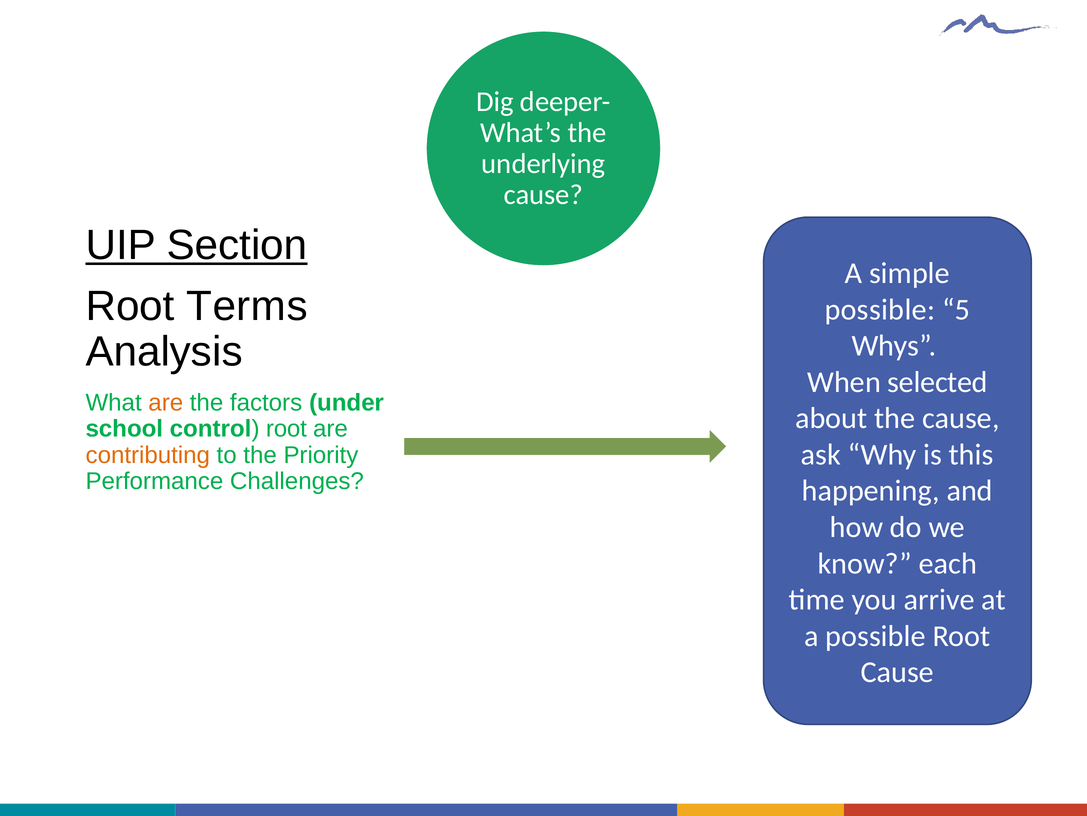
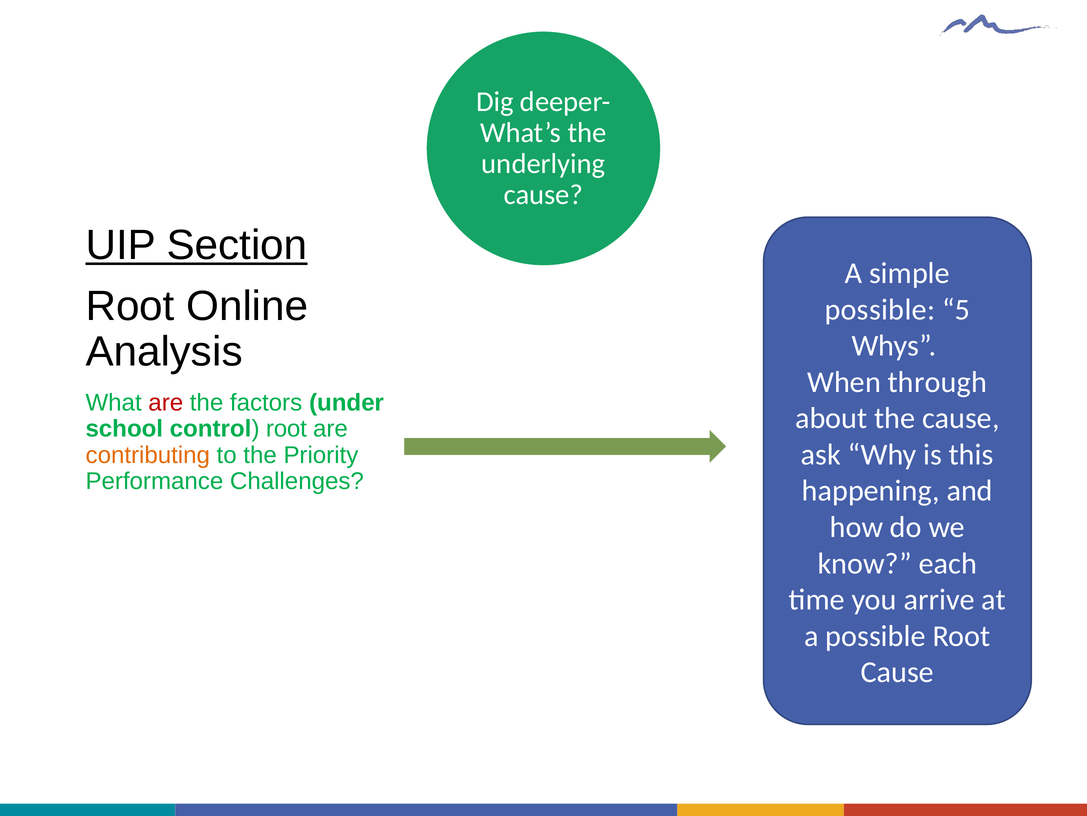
Terms: Terms -> Online
selected: selected -> through
are at (166, 403) colour: orange -> red
